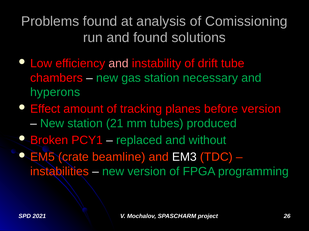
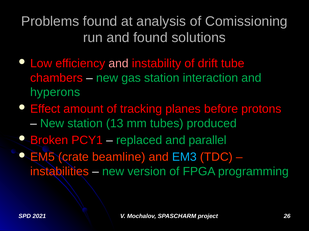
necessary: necessary -> interaction
before version: version -> protons
21: 21 -> 13
without: without -> parallel
EM3 colour: white -> light blue
